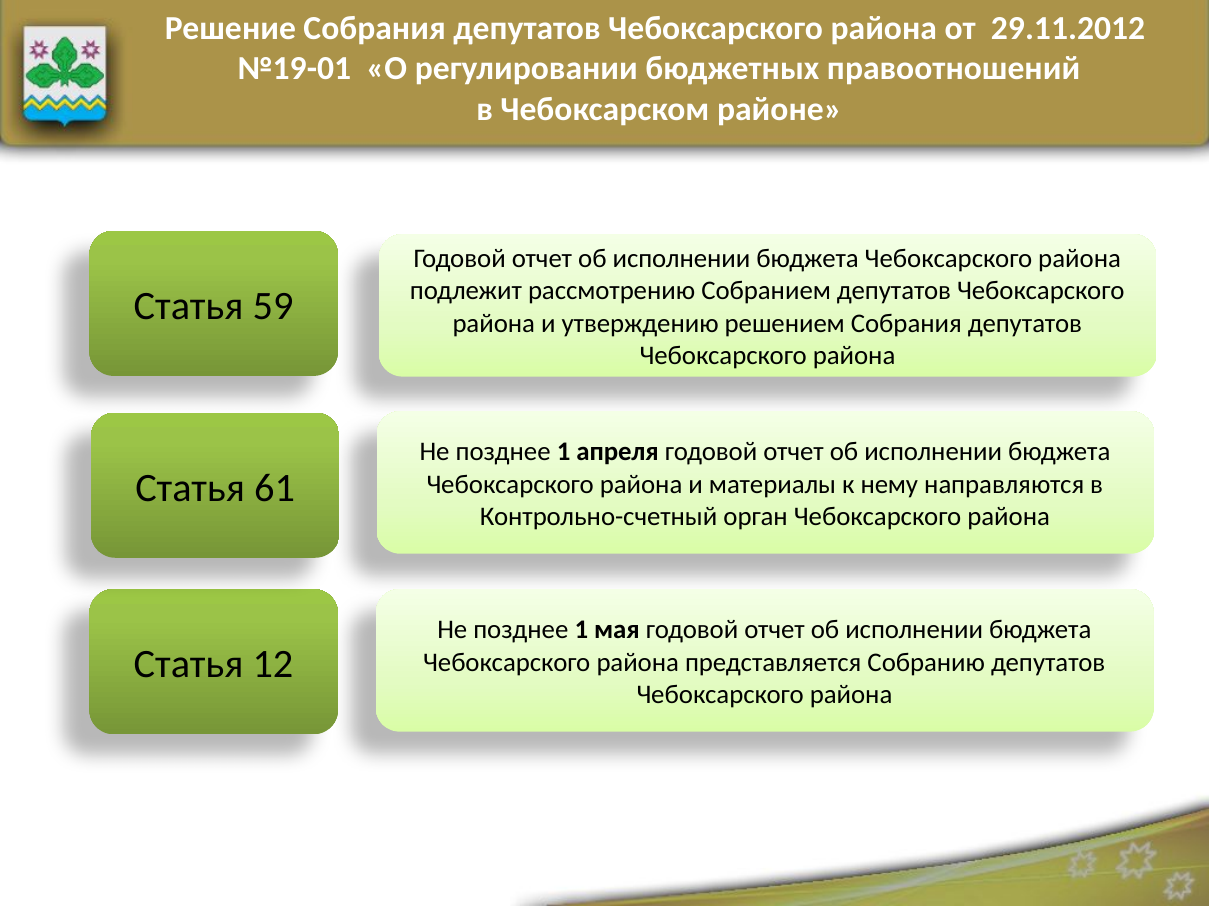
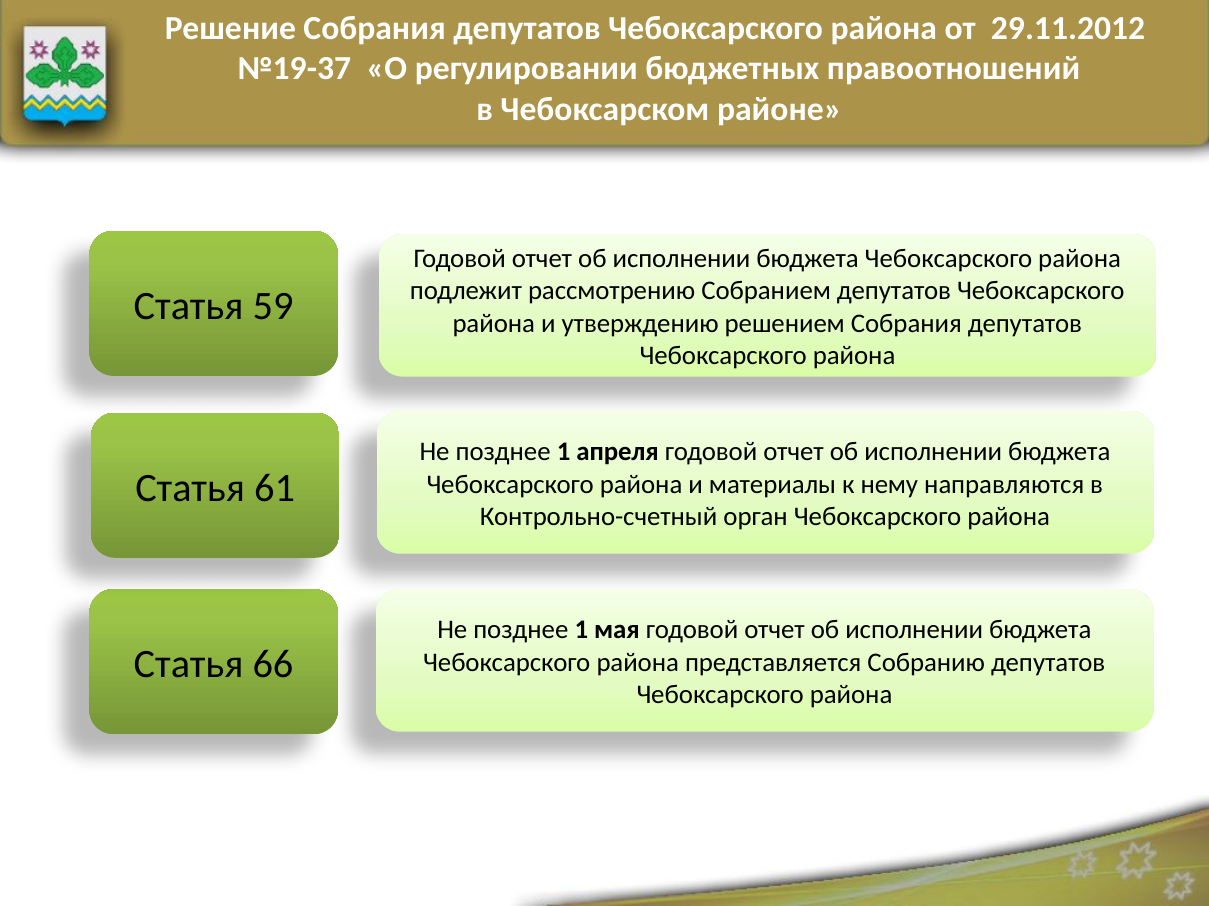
№19-01: №19-01 -> №19-37
12: 12 -> 66
